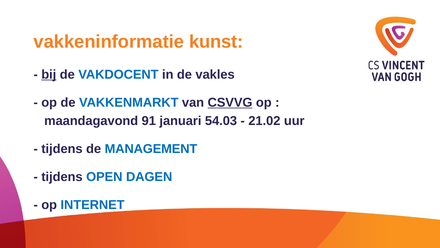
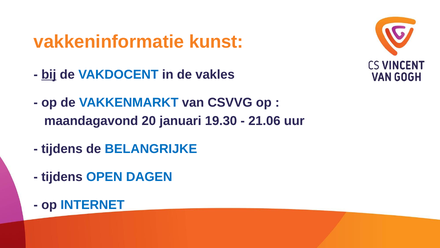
CSVVG underline: present -> none
91: 91 -> 20
54.03: 54.03 -> 19.30
21.02: 21.02 -> 21.06
MANAGEMENT: MANAGEMENT -> BELANGRIJKE
